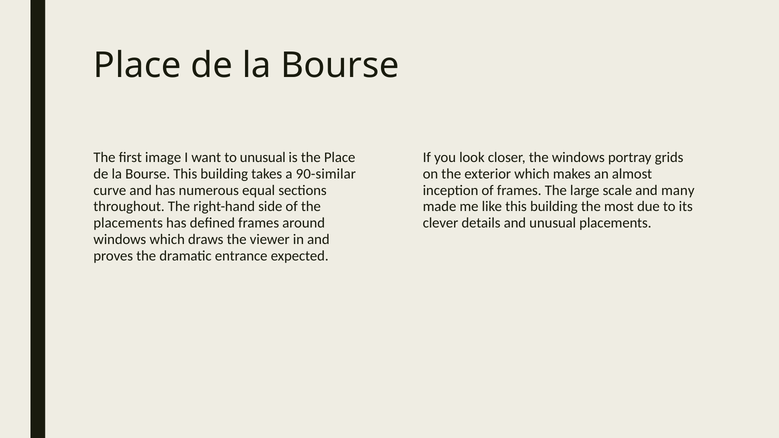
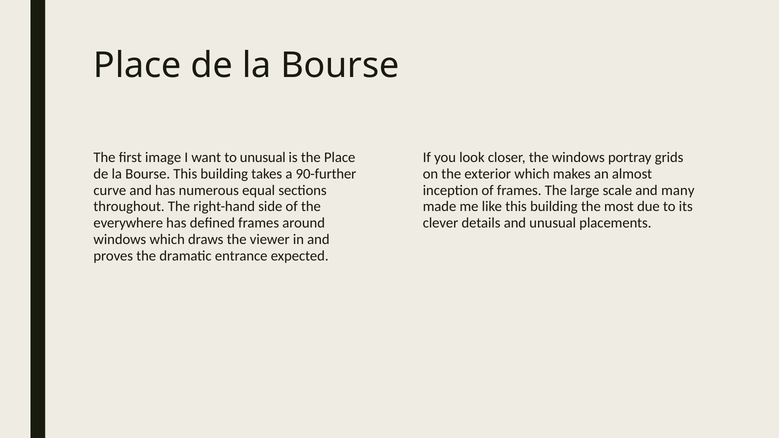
90-similar: 90-similar -> 90-further
placements at (128, 223): placements -> everywhere
